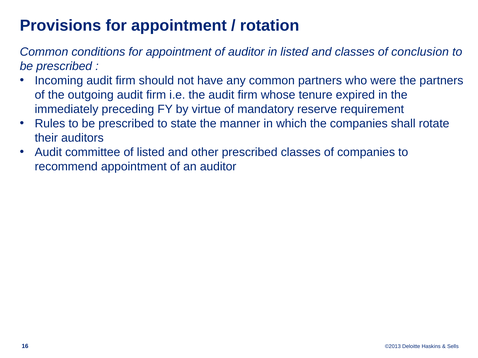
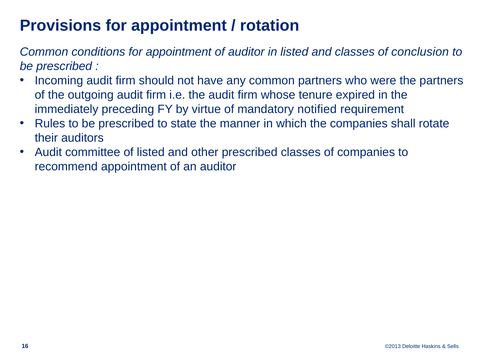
reserve: reserve -> notified
